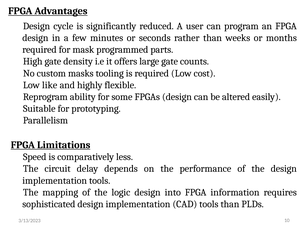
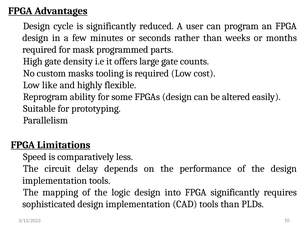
FPGA information: information -> significantly
